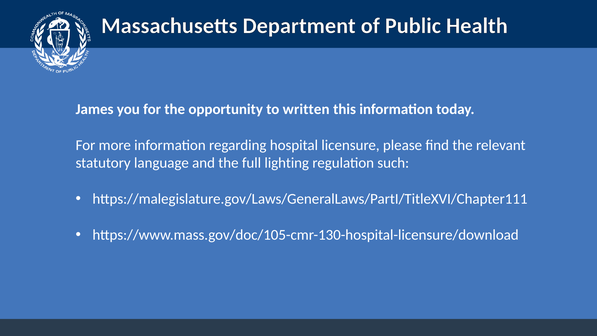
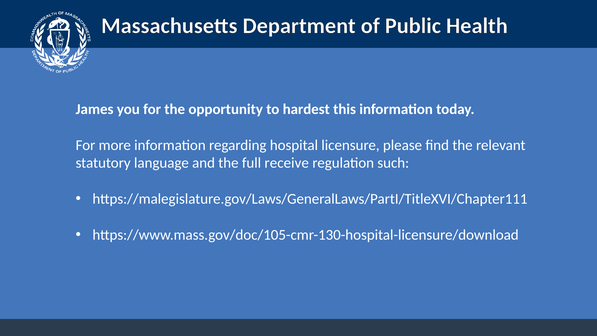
written: written -> hardest
lighting: lighting -> receive
